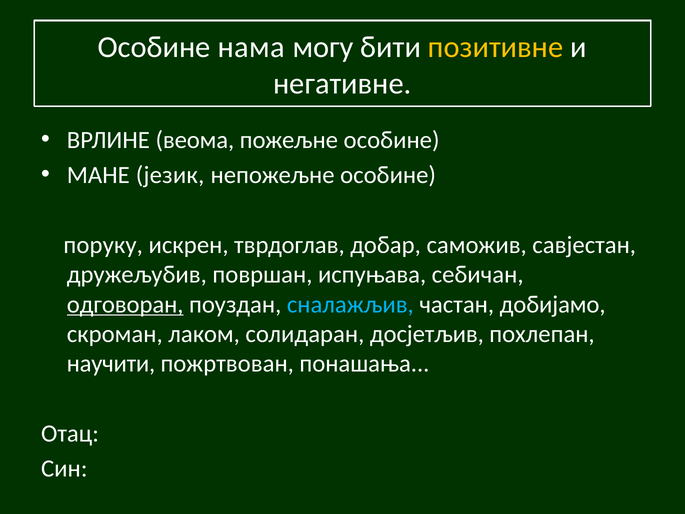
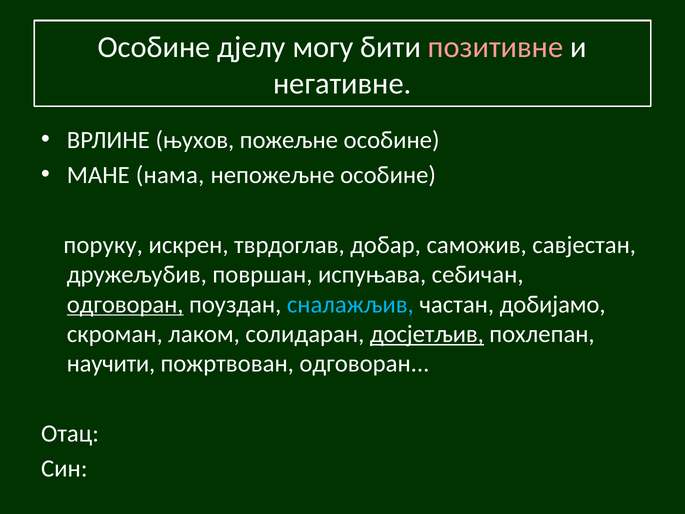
нама: нама -> дјелу
позитивне colour: yellow -> pink
веома: веома -> њухов
језик: језик -> нама
досјетљив underline: none -> present
пожртвован понашања: понашања -> одговоран
